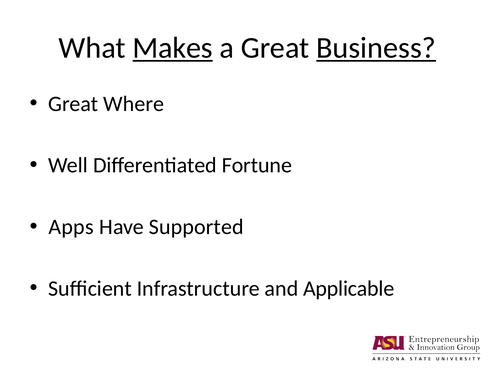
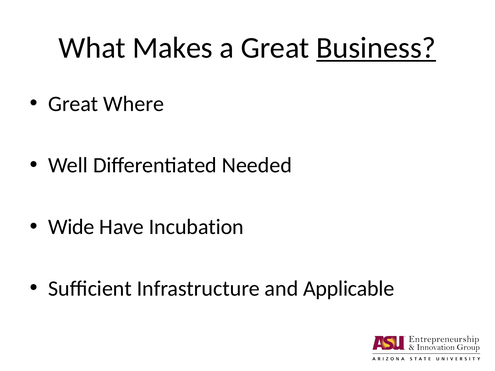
Makes underline: present -> none
Fortune: Fortune -> Needed
Apps: Apps -> Wide
Supported: Supported -> Incubation
